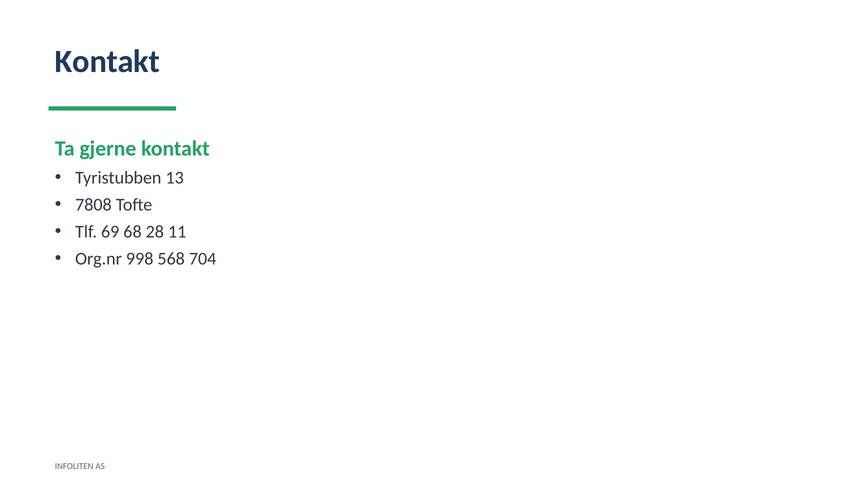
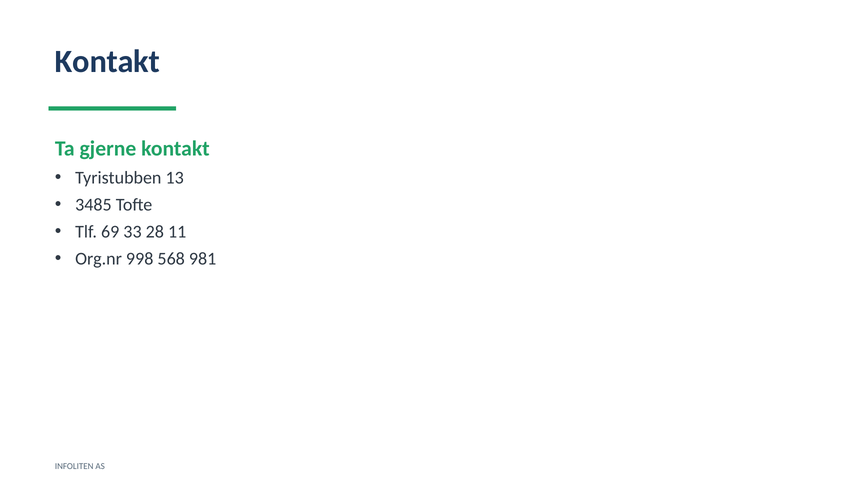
7808: 7808 -> 3485
68: 68 -> 33
704: 704 -> 981
